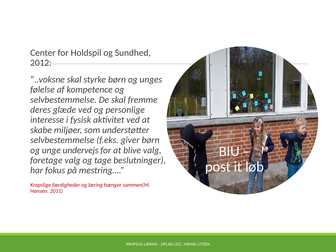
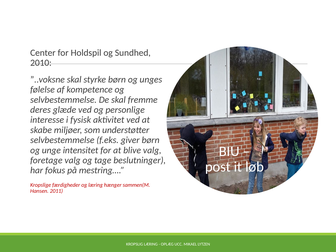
2012: 2012 -> 2010
undervejs: undervejs -> intensitet
